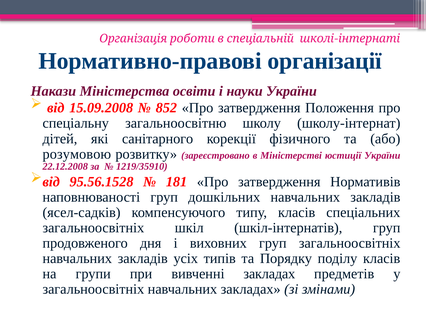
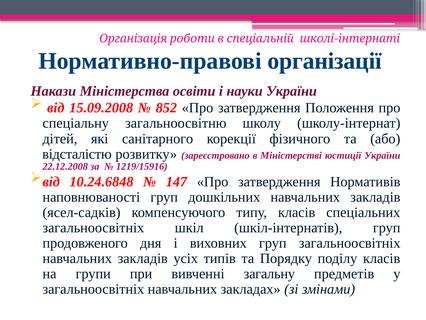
розумовою: розумовою -> відсталістю
1219/35910: 1219/35910 -> 1219/15916
95.56.1528: 95.56.1528 -> 10.24.6848
181: 181 -> 147
вивченні закладах: закладах -> загальну
